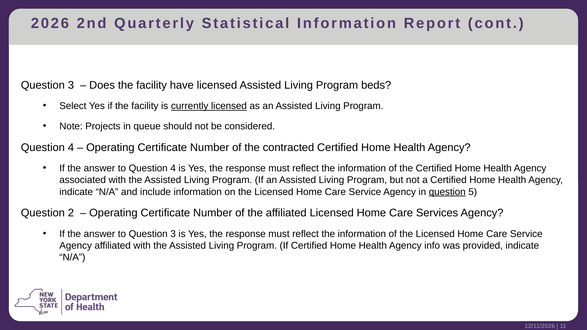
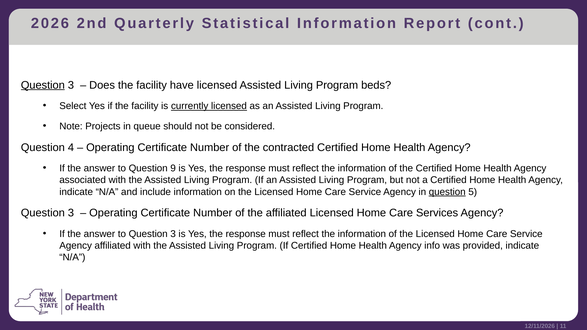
Question at (43, 85) underline: none -> present
to Question 4: 4 -> 9
2 at (71, 213): 2 -> 3
